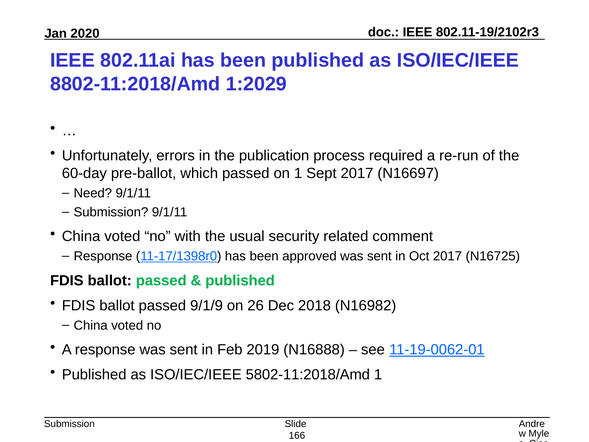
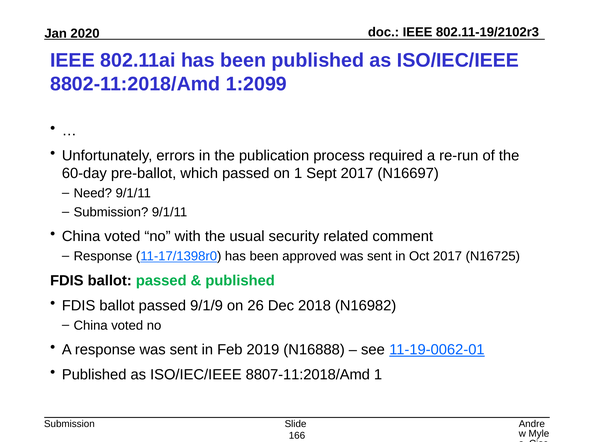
1:2029: 1:2029 -> 1:2099
5802-11:2018/Amd: 5802-11:2018/Amd -> 8807-11:2018/Amd
